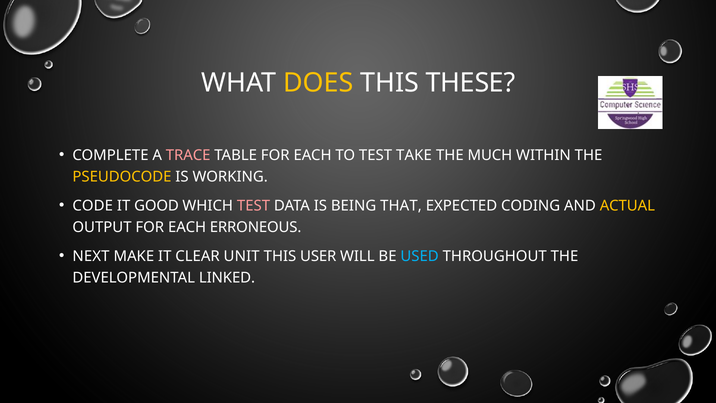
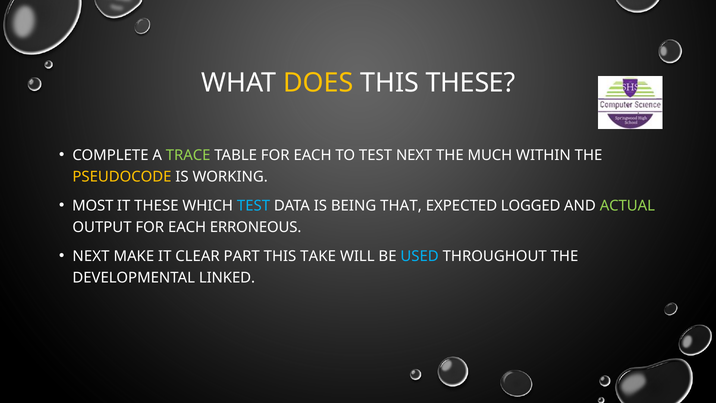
TRACE colour: pink -> light green
TEST TAKE: TAKE -> NEXT
CODE: CODE -> MOST
IT GOOD: GOOD -> THESE
TEST at (254, 206) colour: pink -> light blue
CODING: CODING -> LOGGED
ACTUAL colour: yellow -> light green
UNIT: UNIT -> PART
USER: USER -> TAKE
